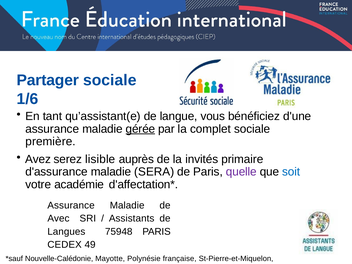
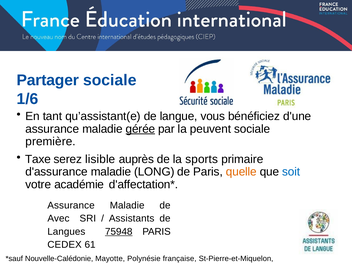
complet: complet -> peuvent
Avez: Avez -> Taxe
invités: invités -> sports
SERA: SERA -> LONG
quelle colour: purple -> orange
75948 underline: none -> present
49: 49 -> 61
